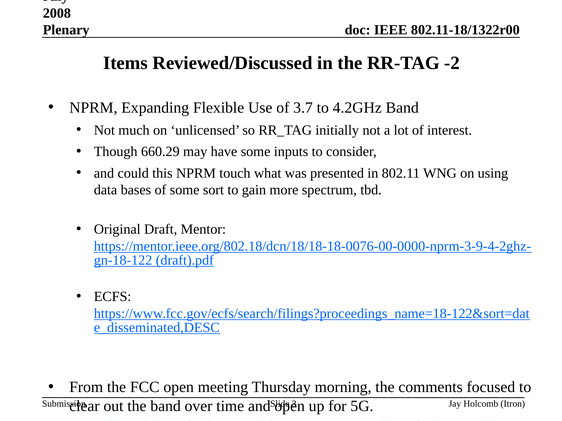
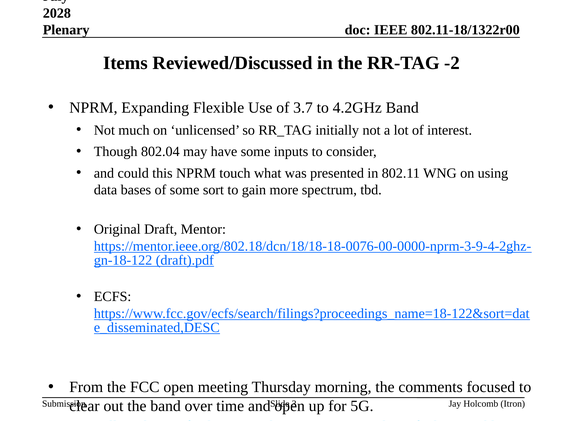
2008: 2008 -> 2028
660.29: 660.29 -> 802.04
